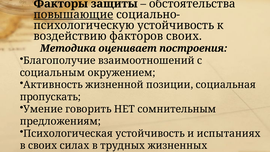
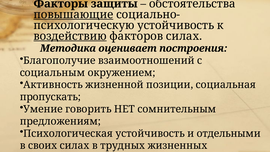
воздействию underline: none -> present
факторов своих: своих -> силах
испытаниях: испытаниях -> отдельными
